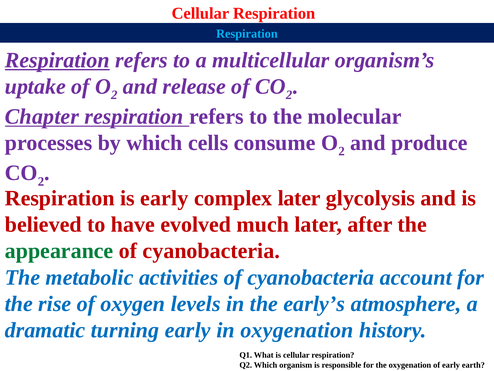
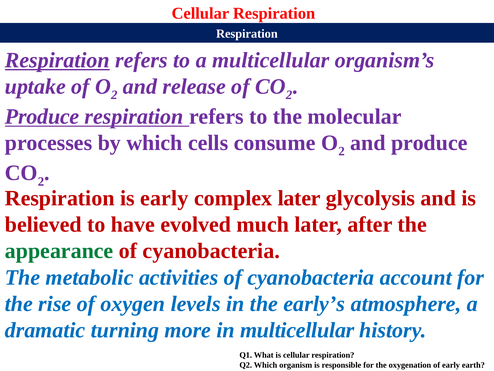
Respiration at (247, 34) colour: light blue -> white
Chapter at (42, 116): Chapter -> Produce
turning early: early -> more
in oxygenation: oxygenation -> multicellular
